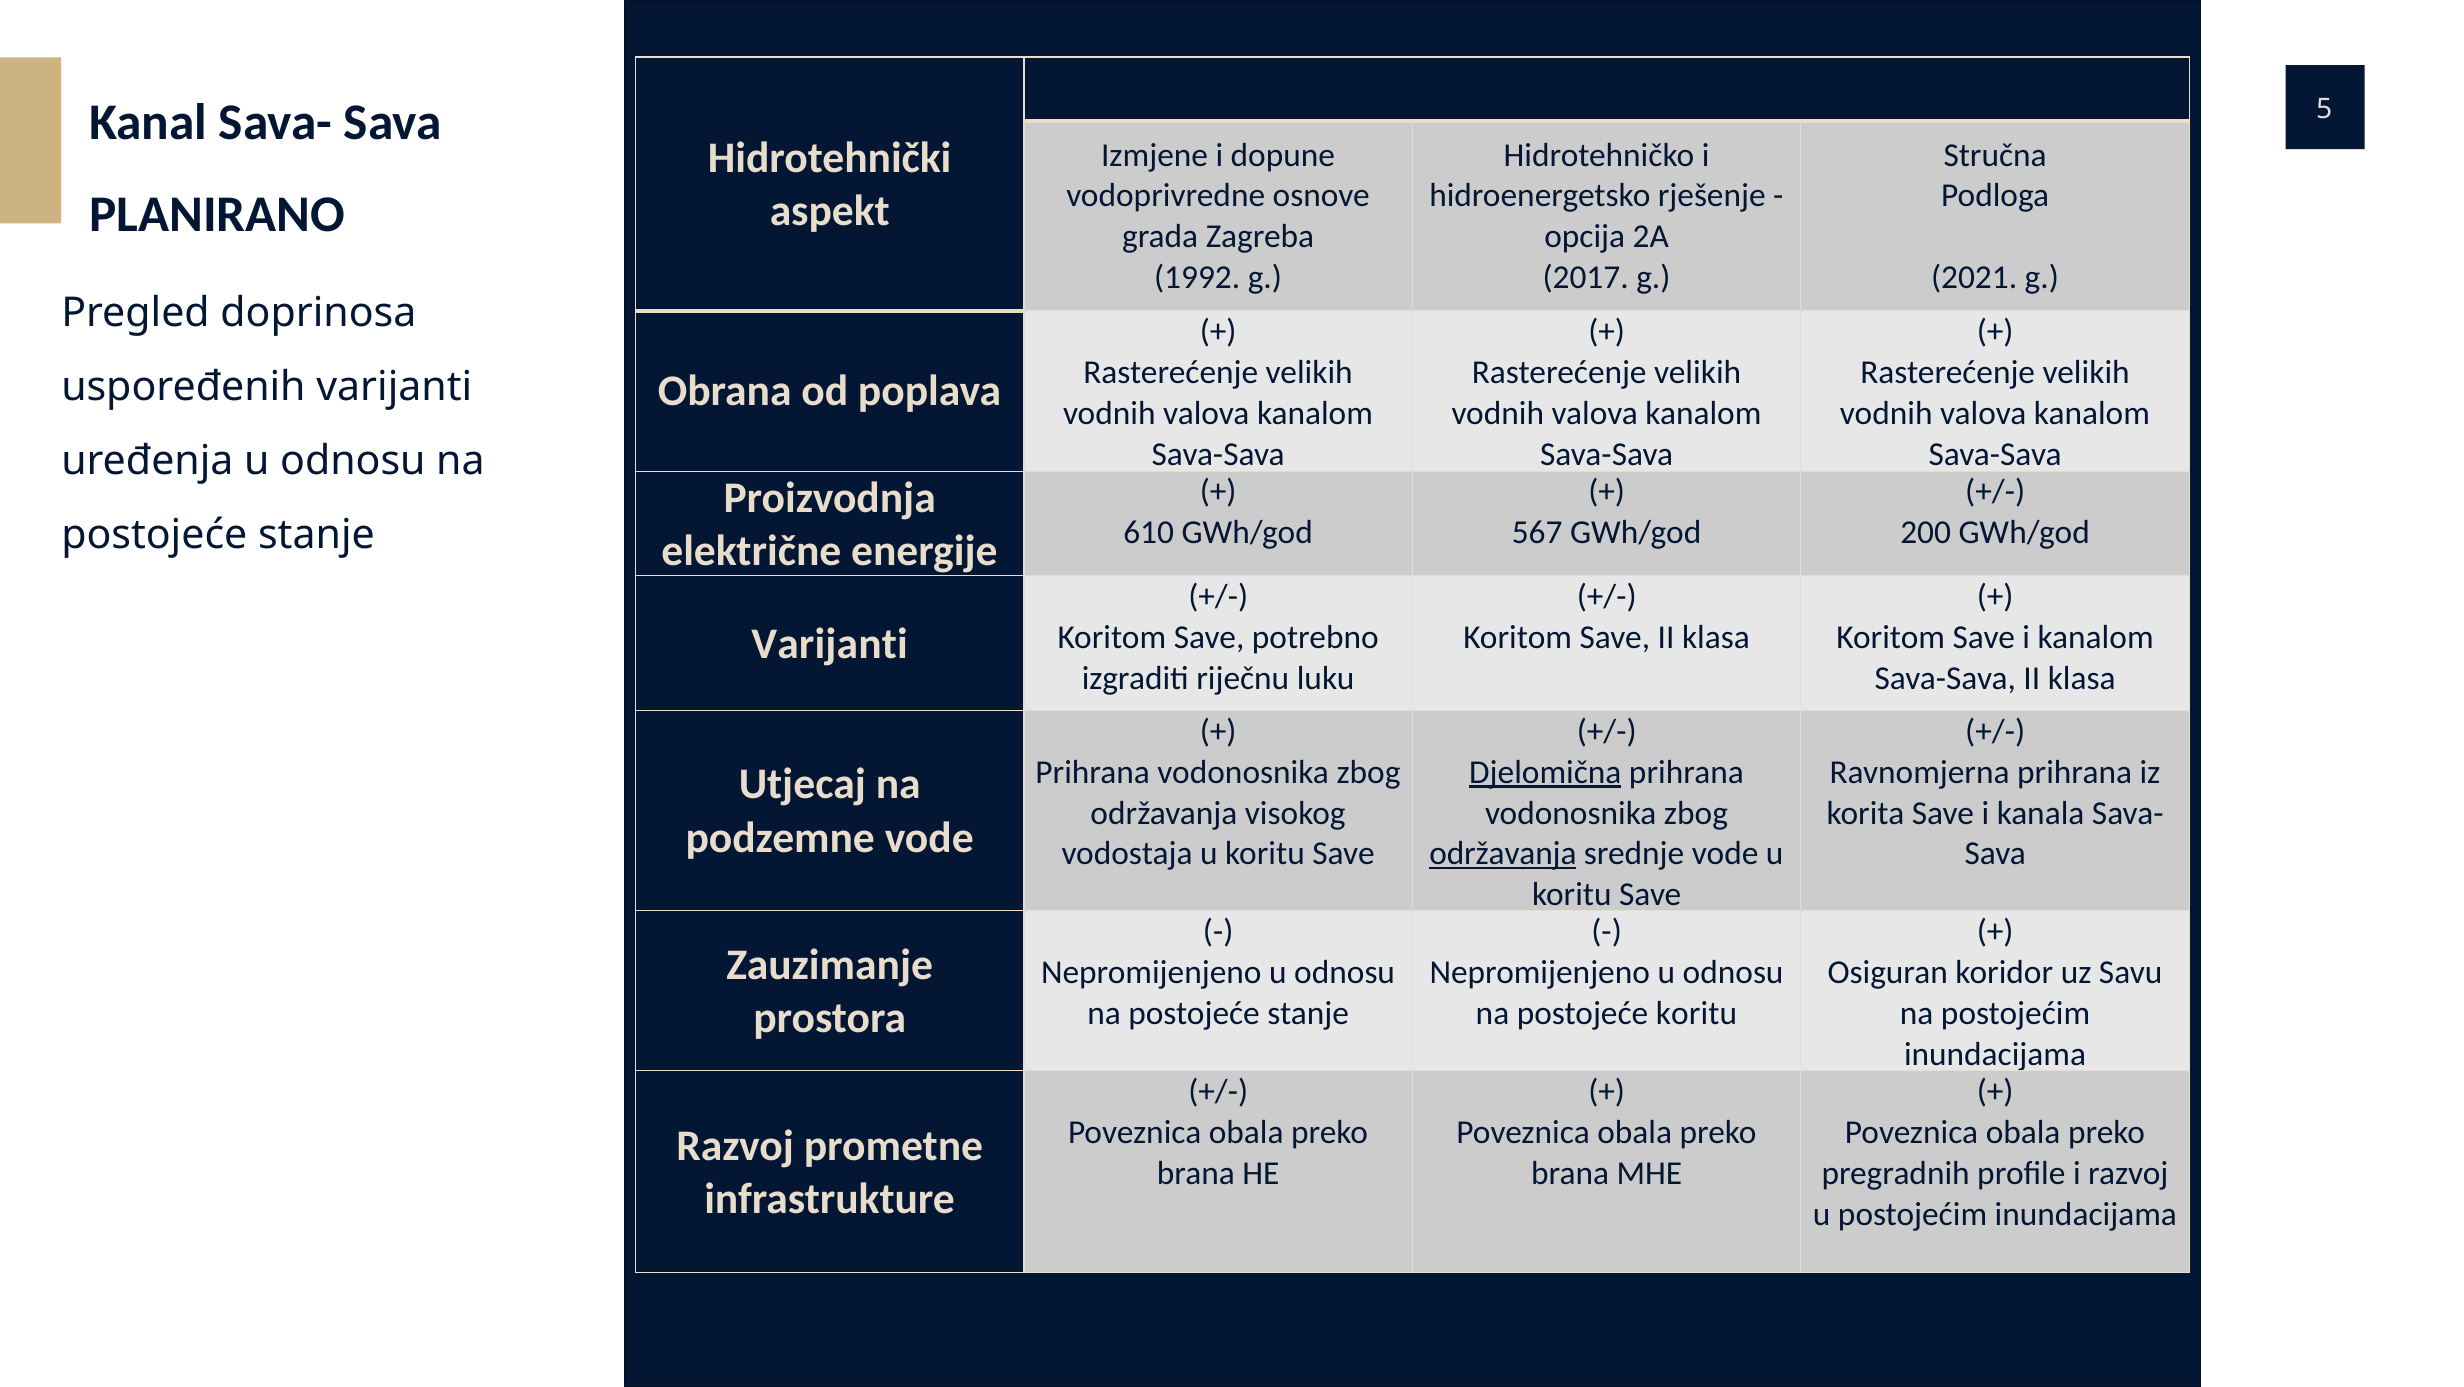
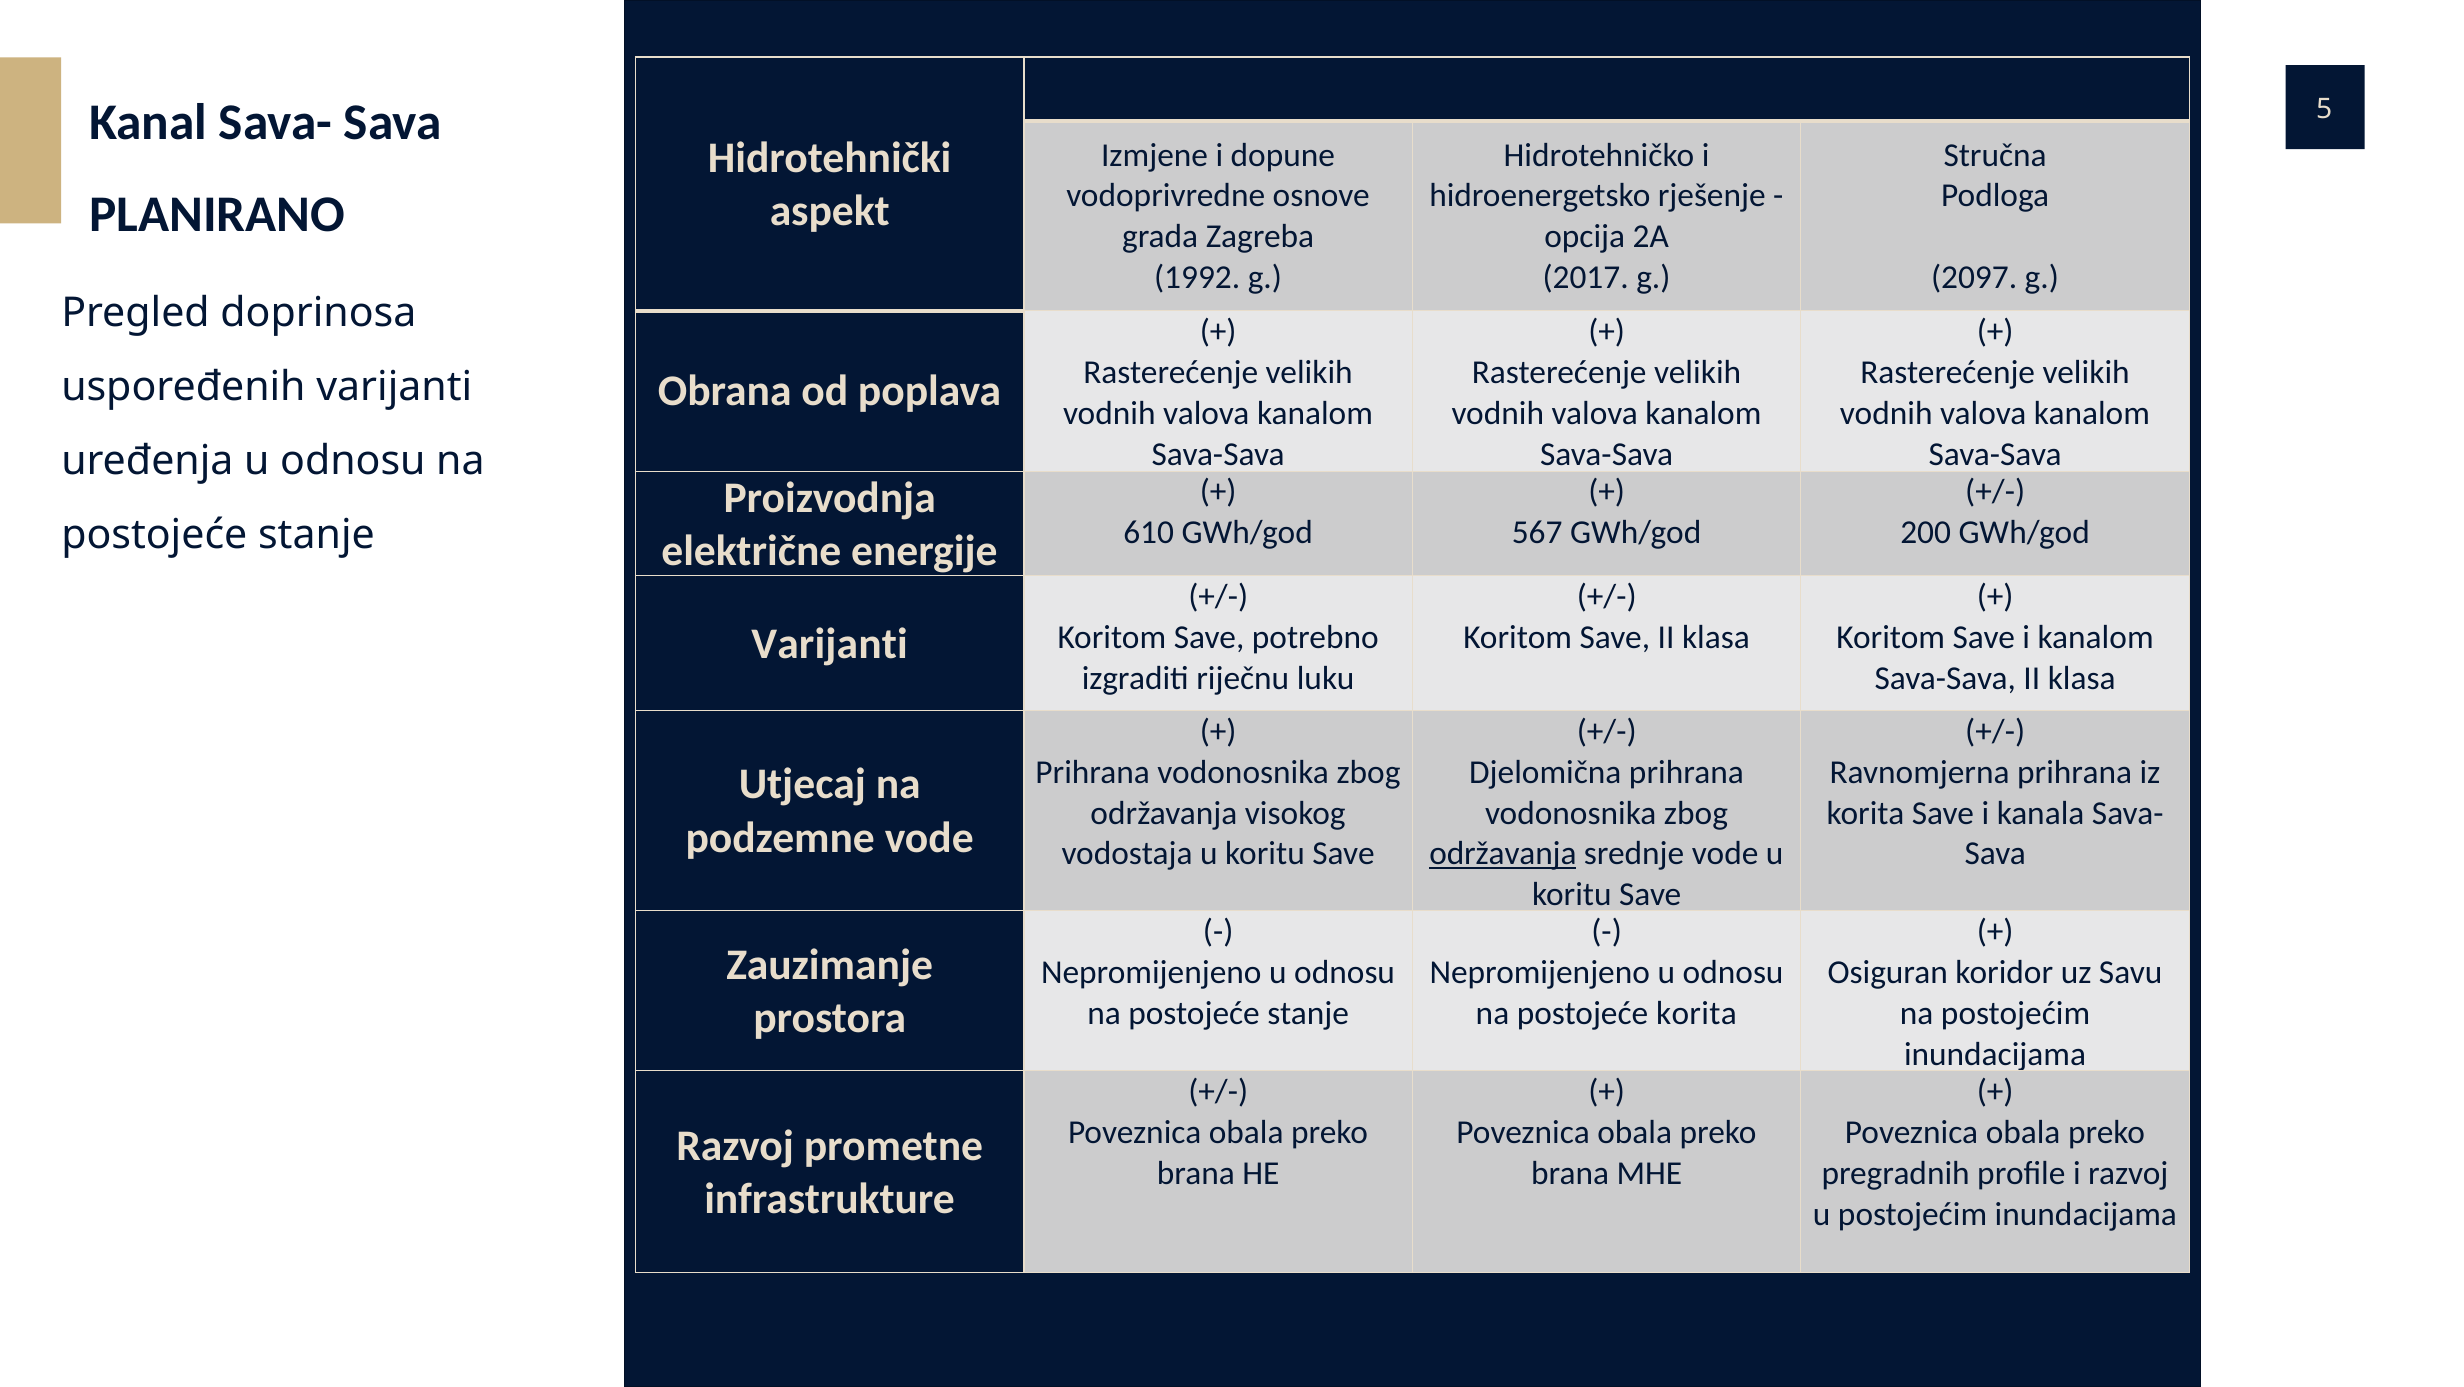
2021: 2021 -> 2097
Djelomična underline: present -> none
postojeće koritu: koritu -> korita
